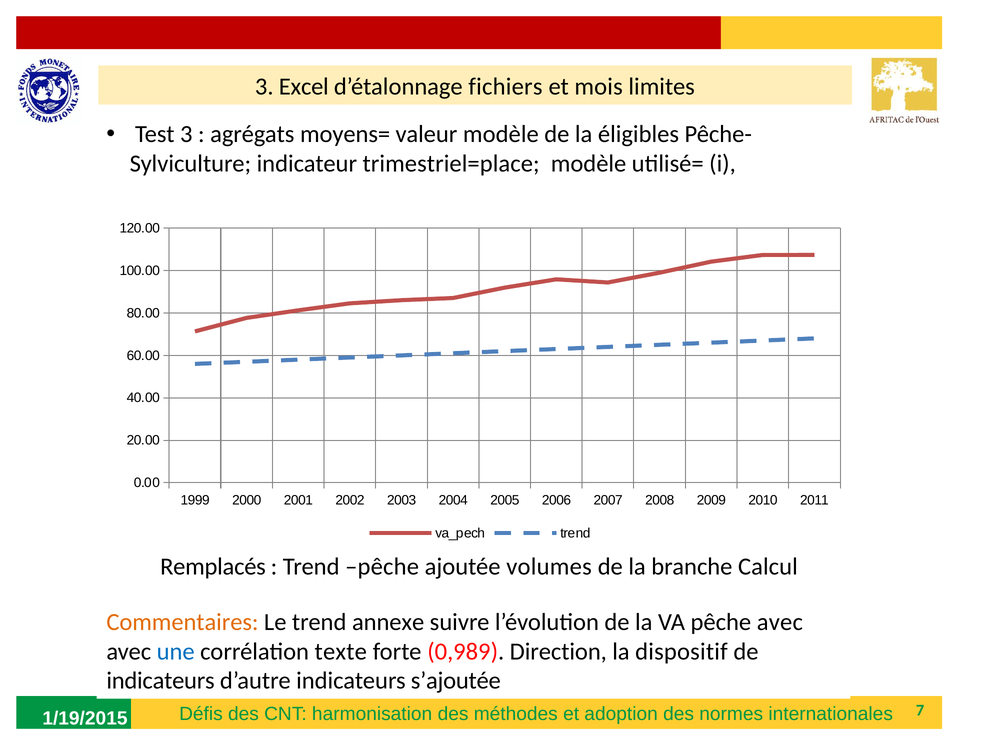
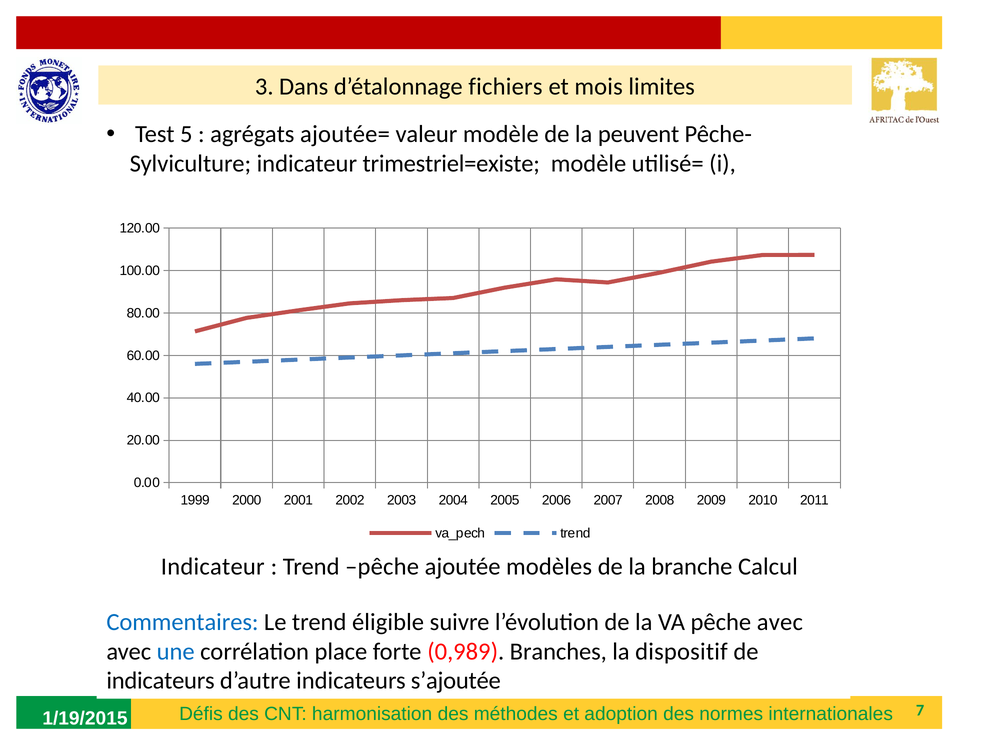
Excel: Excel -> Dans
Test 3: 3 -> 5
moyens=: moyens= -> ajoutée=
éligibles: éligibles -> peuvent
trimestriel=place: trimestriel=place -> trimestriel=existe
Remplacés at (213, 567): Remplacés -> Indicateur
volumes: volumes -> modèles
Commentaires colour: orange -> blue
annexe: annexe -> éligible
texte: texte -> place
Direction: Direction -> Branches
